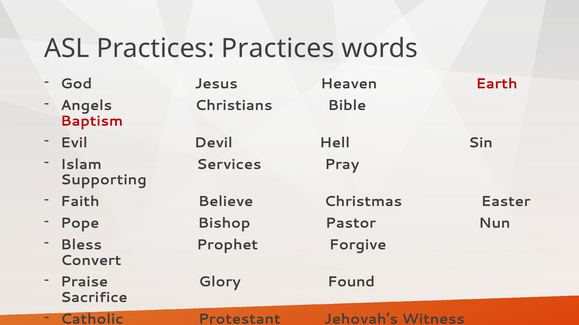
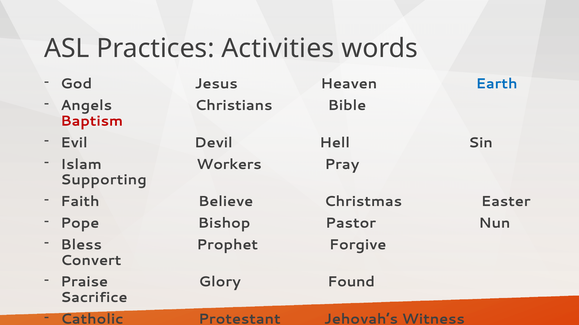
Practices Practices: Practices -> Activities
Earth colour: red -> blue
Services: Services -> Workers
